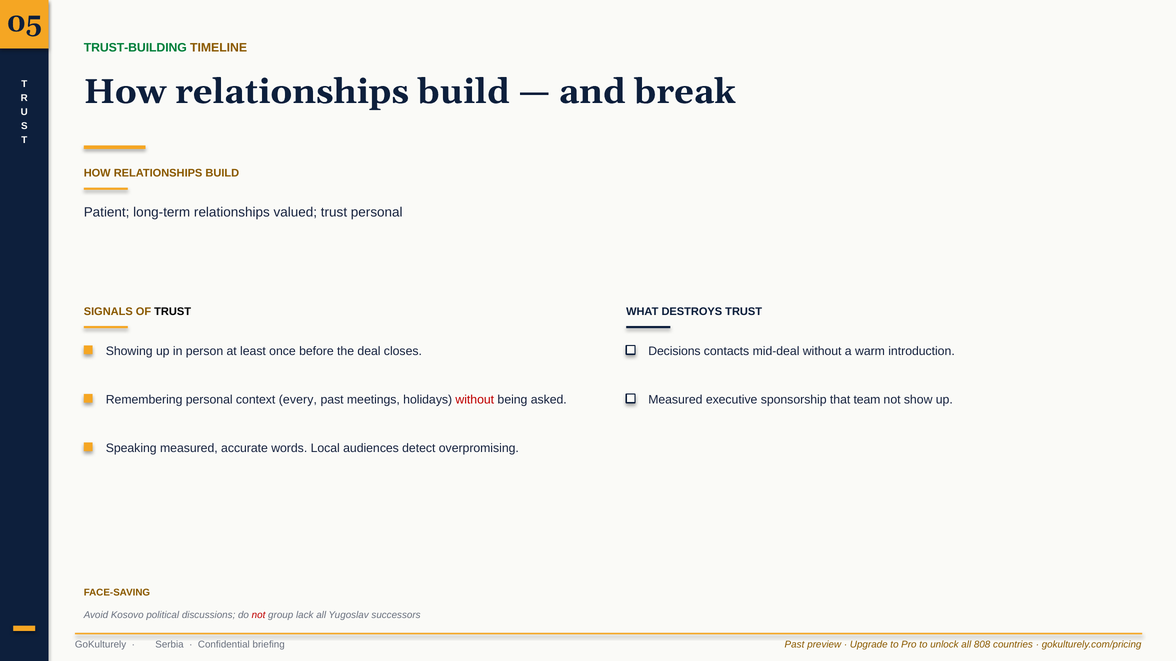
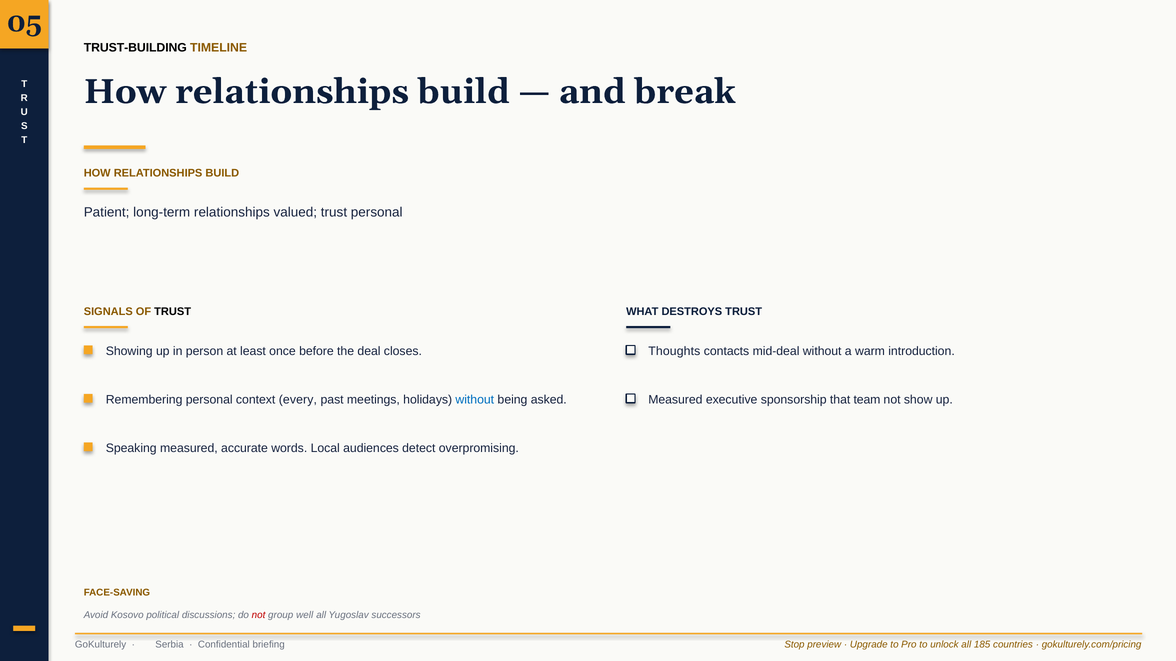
TRUST-BUILDING colour: green -> black
Decisions: Decisions -> Thoughts
without at (475, 400) colour: red -> blue
lack: lack -> well
Past at (794, 645): Past -> Stop
808: 808 -> 185
